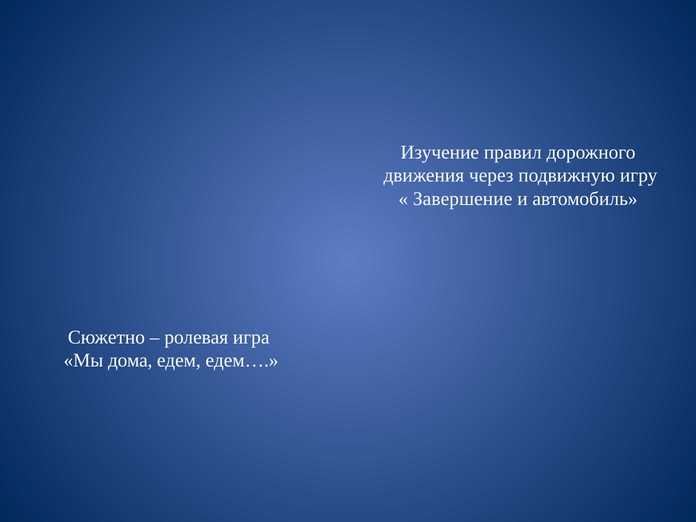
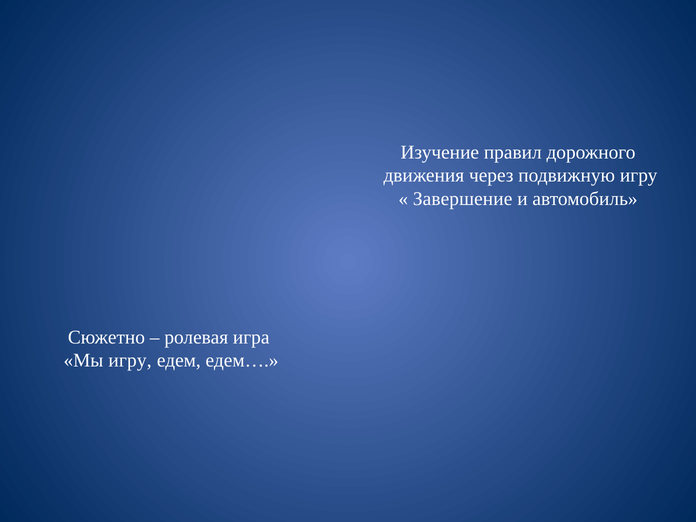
Мы дома: дома -> игру
